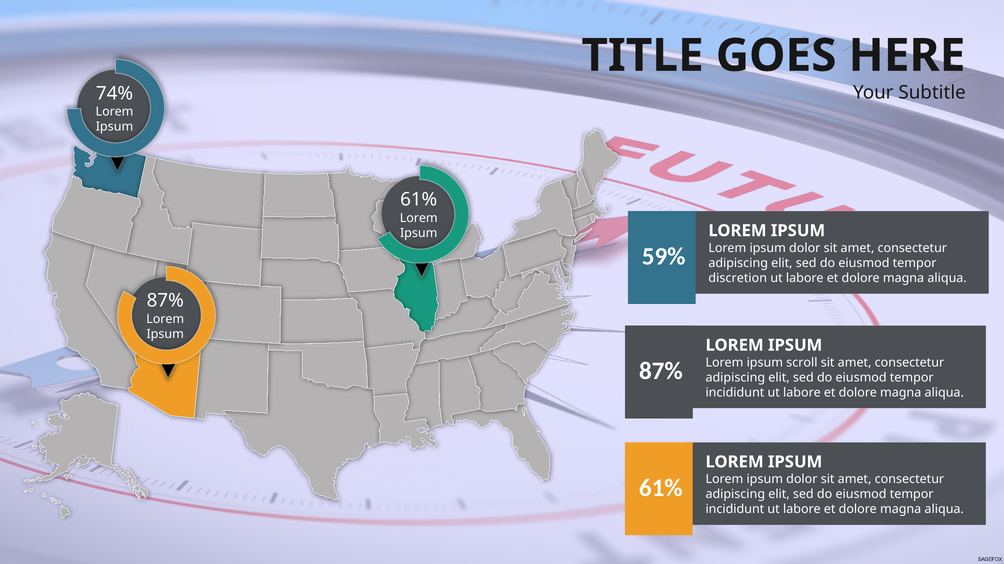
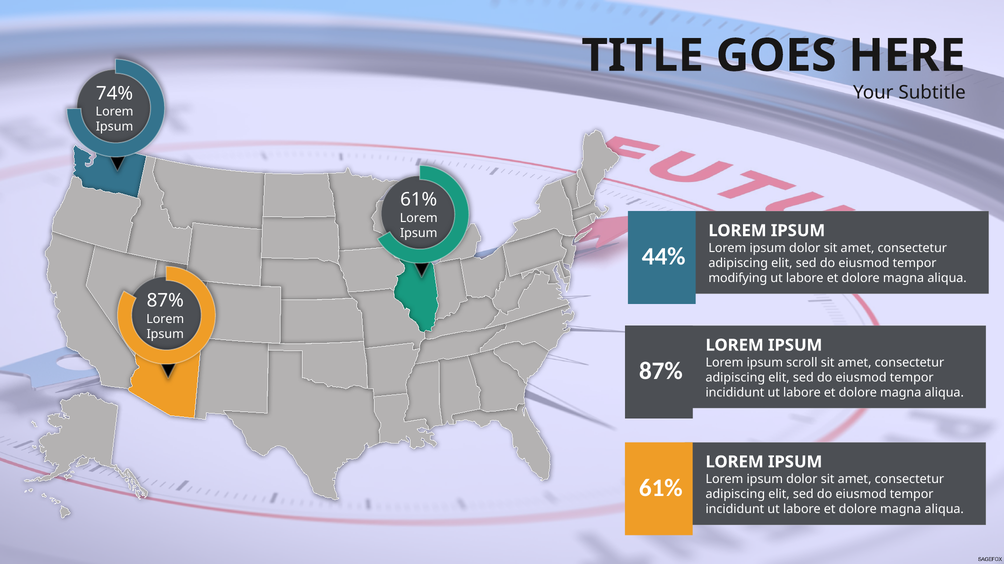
59%: 59% -> 44%
discretion: discretion -> modifying
